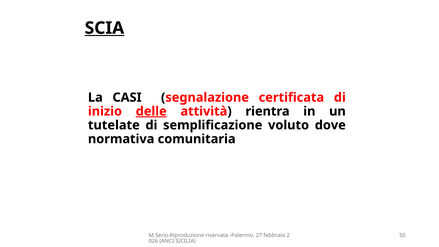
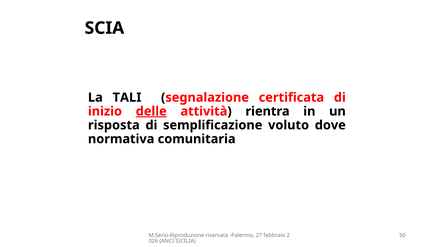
SCIA underline: present -> none
CASI: CASI -> TALI
tutelate: tutelate -> risposta
